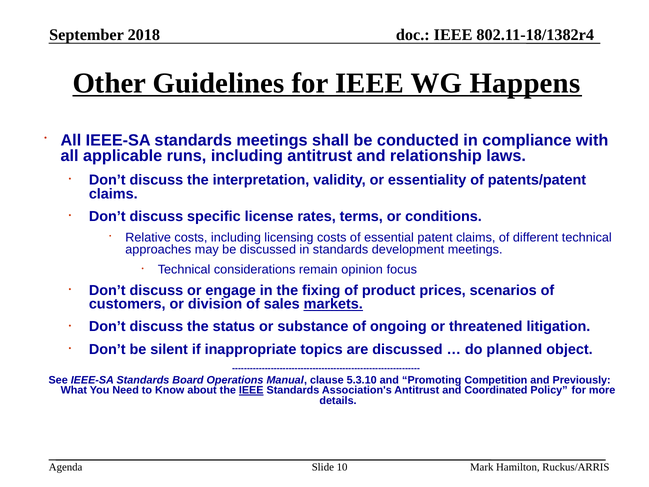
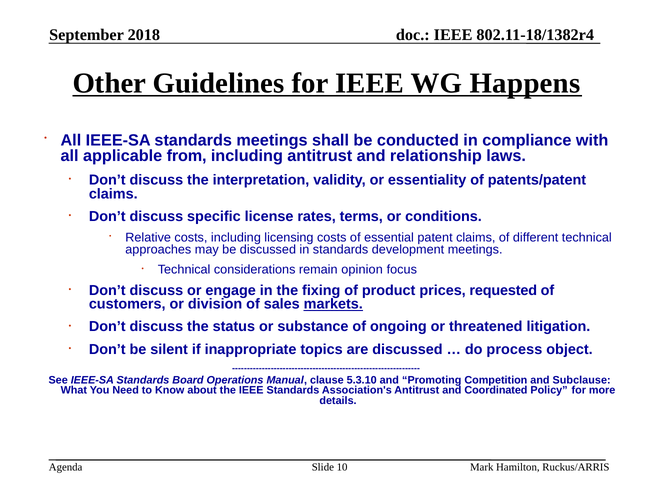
runs: runs -> from
scenarios: scenarios -> requested
planned: planned -> process
Previously: Previously -> Subclause
IEEE at (251, 390) underline: present -> none
